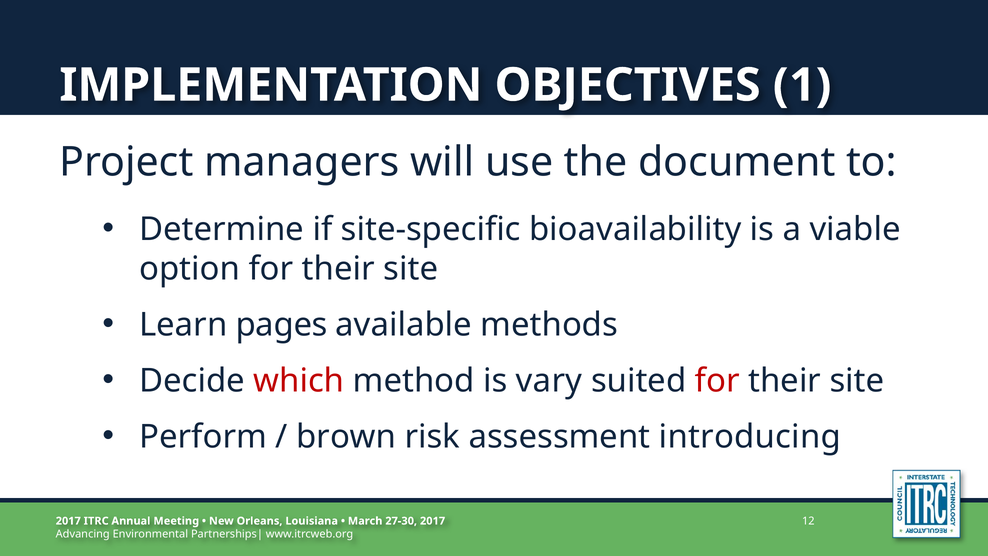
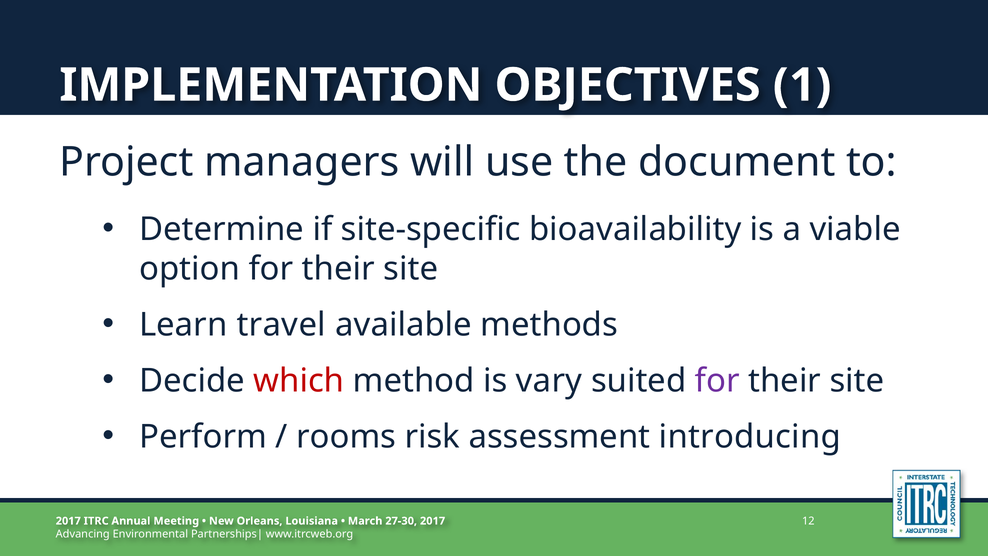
pages: pages -> travel
for at (717, 381) colour: red -> purple
brown: brown -> rooms
